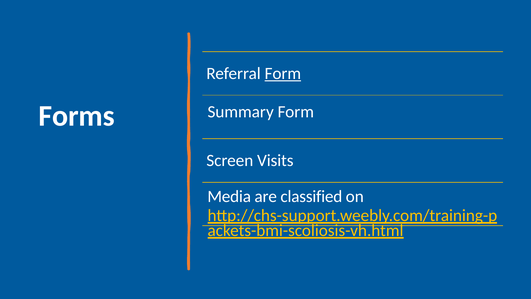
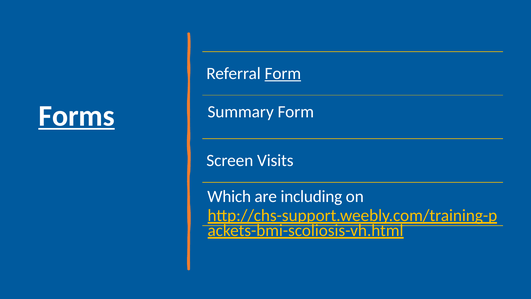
Forms underline: none -> present
Media: Media -> Which
classified: classified -> including
